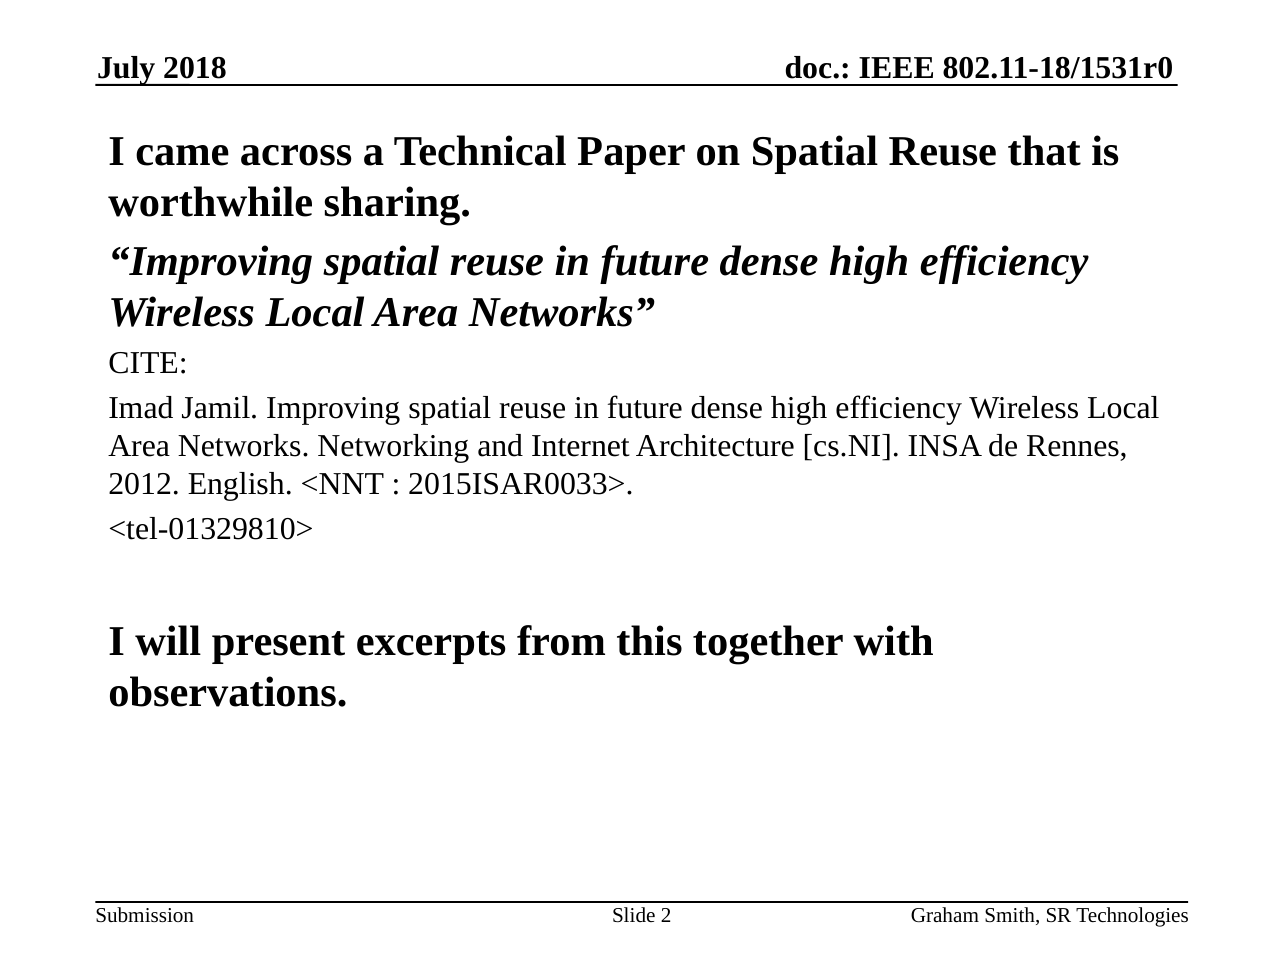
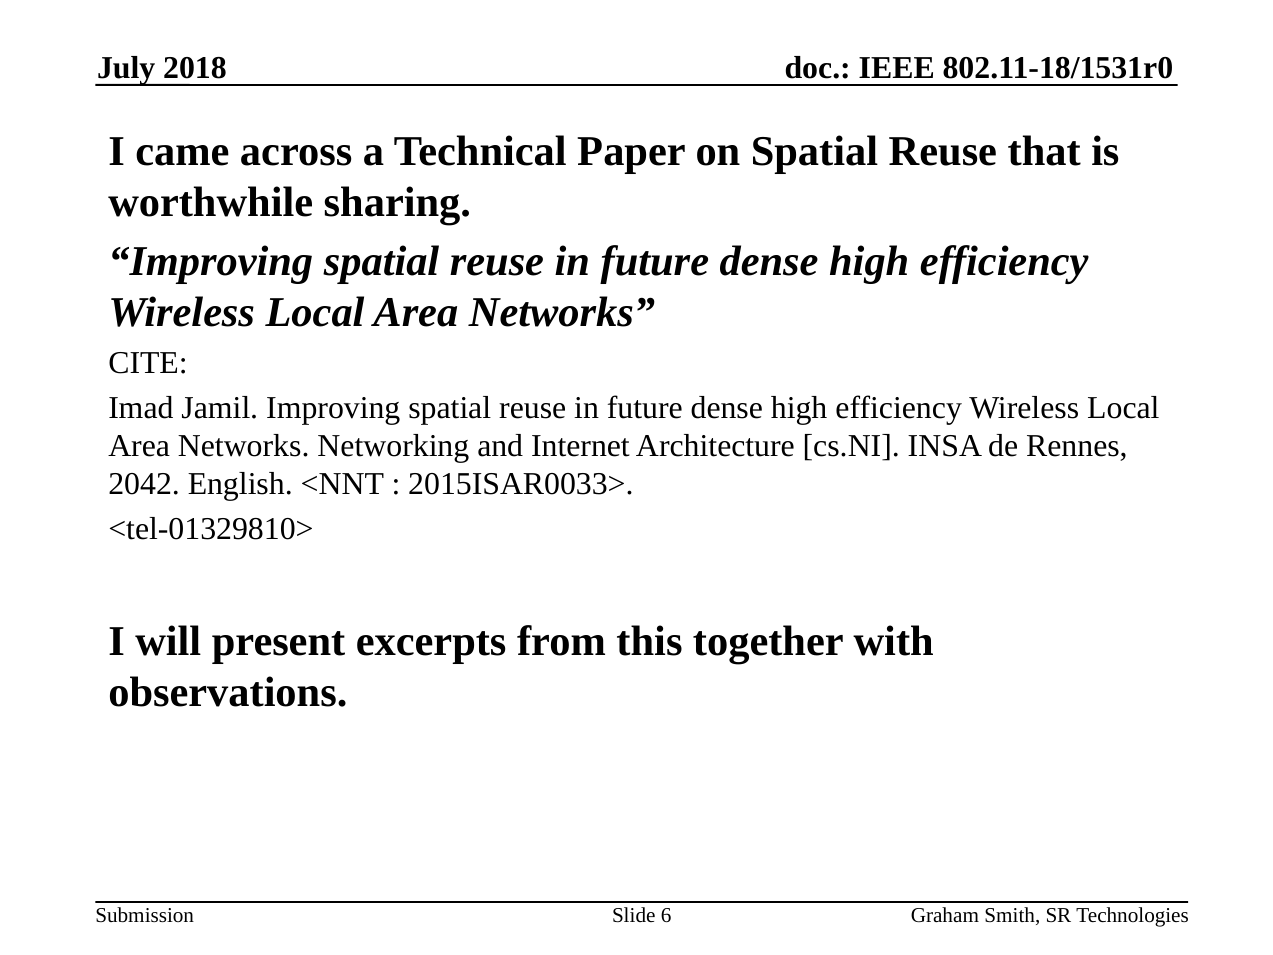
2012: 2012 -> 2042
2: 2 -> 6
